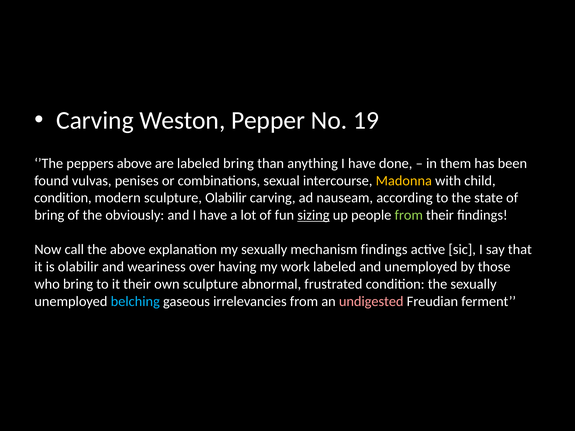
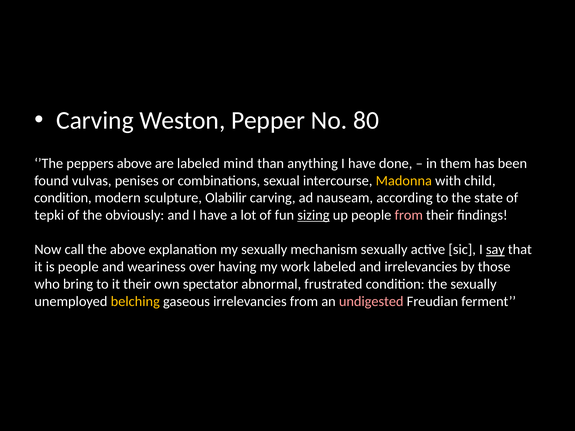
19: 19 -> 80
labeled bring: bring -> mind
bring at (49, 215): bring -> tepki
from at (409, 215) colour: light green -> pink
mechanism findings: findings -> sexually
say underline: none -> present
is olabilir: olabilir -> people
and unemployed: unemployed -> irrelevancies
own sculpture: sculpture -> spectator
belching colour: light blue -> yellow
